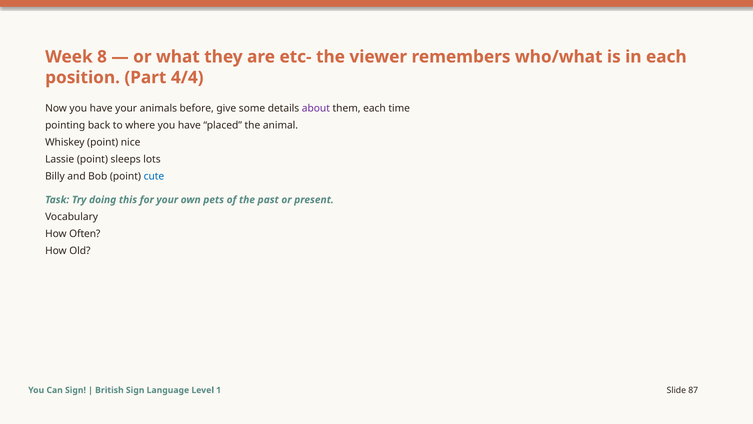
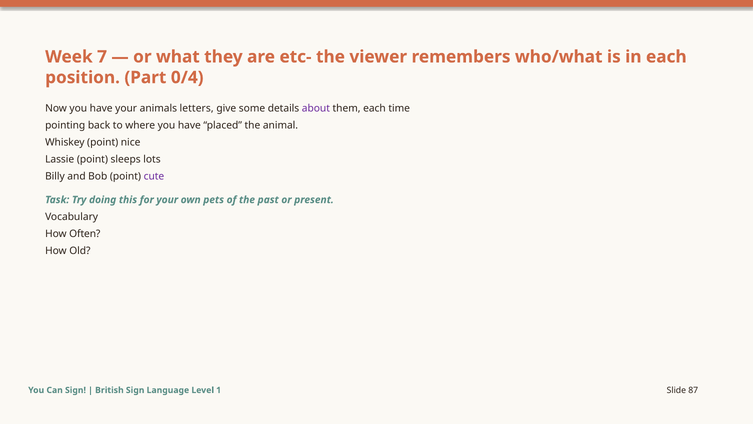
8: 8 -> 7
4/4: 4/4 -> 0/4
before: before -> letters
cute colour: blue -> purple
